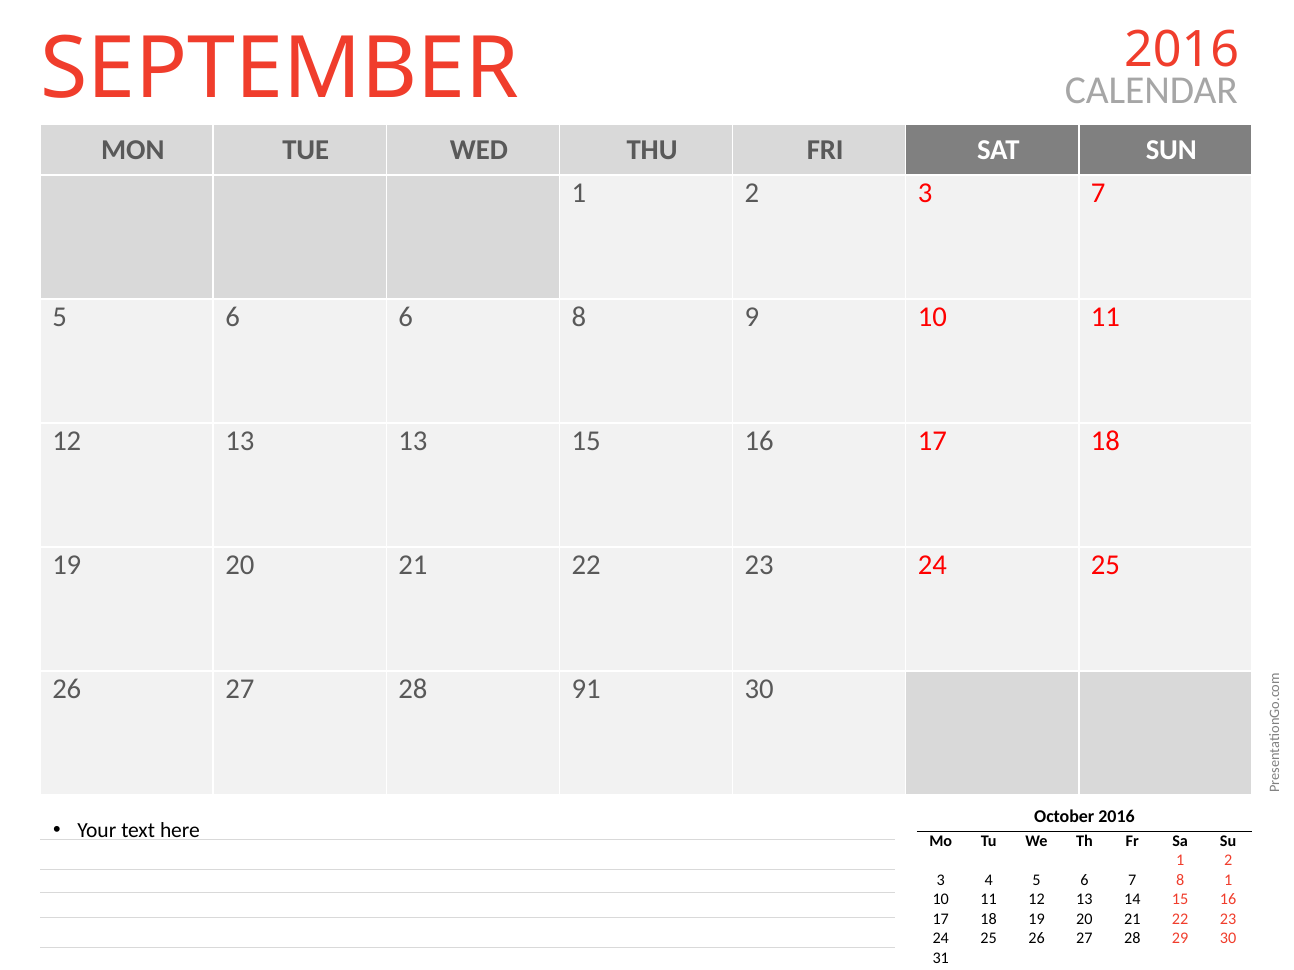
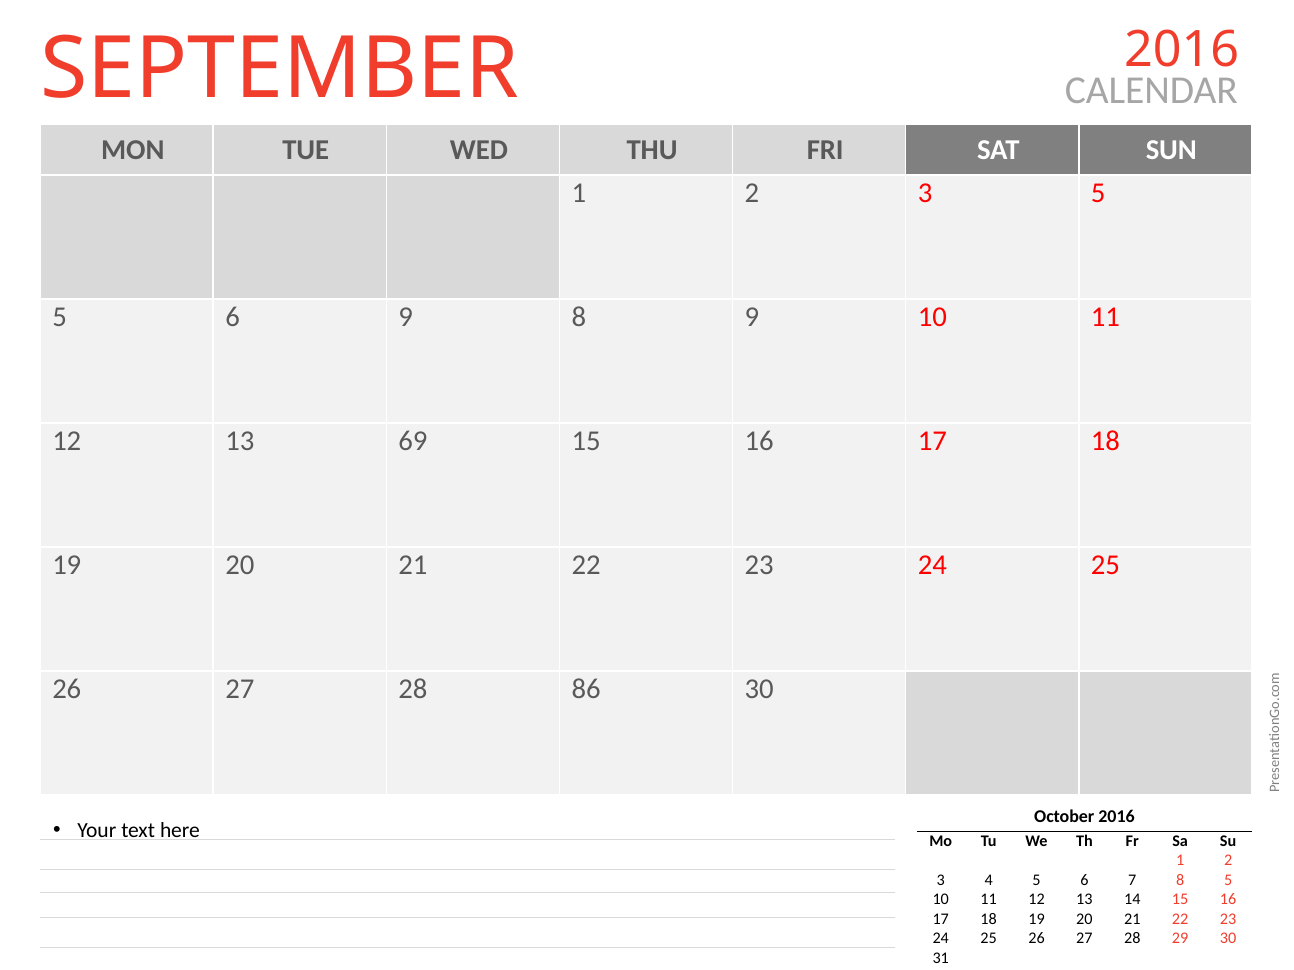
3 7: 7 -> 5
6 6: 6 -> 9
13 13: 13 -> 69
91: 91 -> 86
8 1: 1 -> 5
